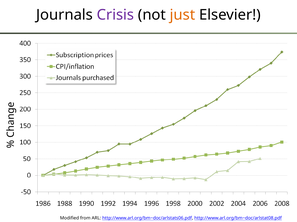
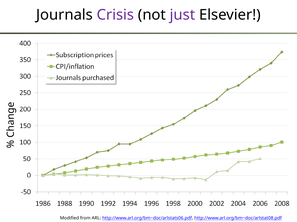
just colour: orange -> purple
